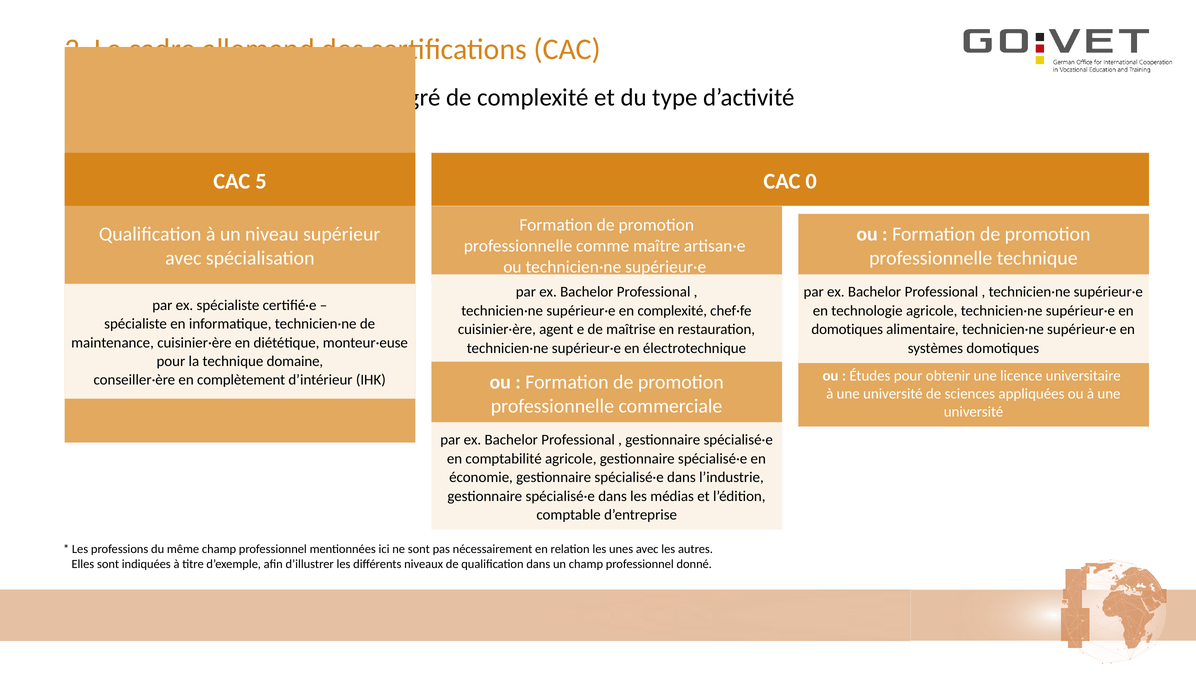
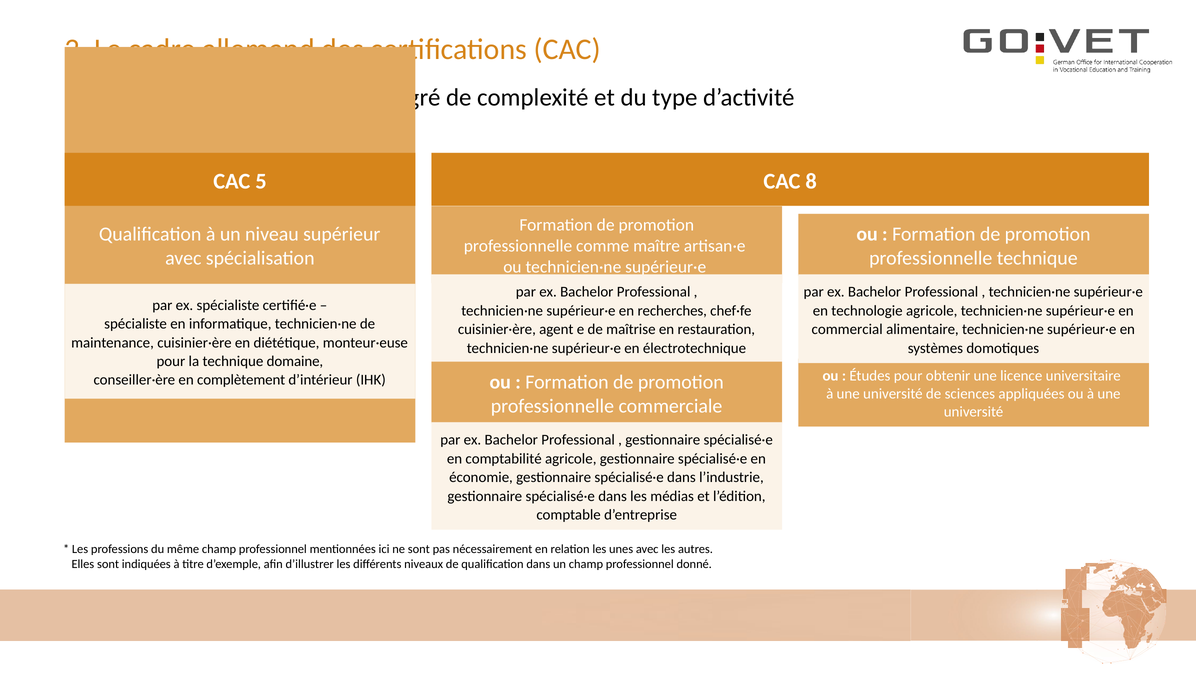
0: 0 -> 8
en complexité: complexité -> recherches
domotiques at (847, 329): domotiques -> commercial
